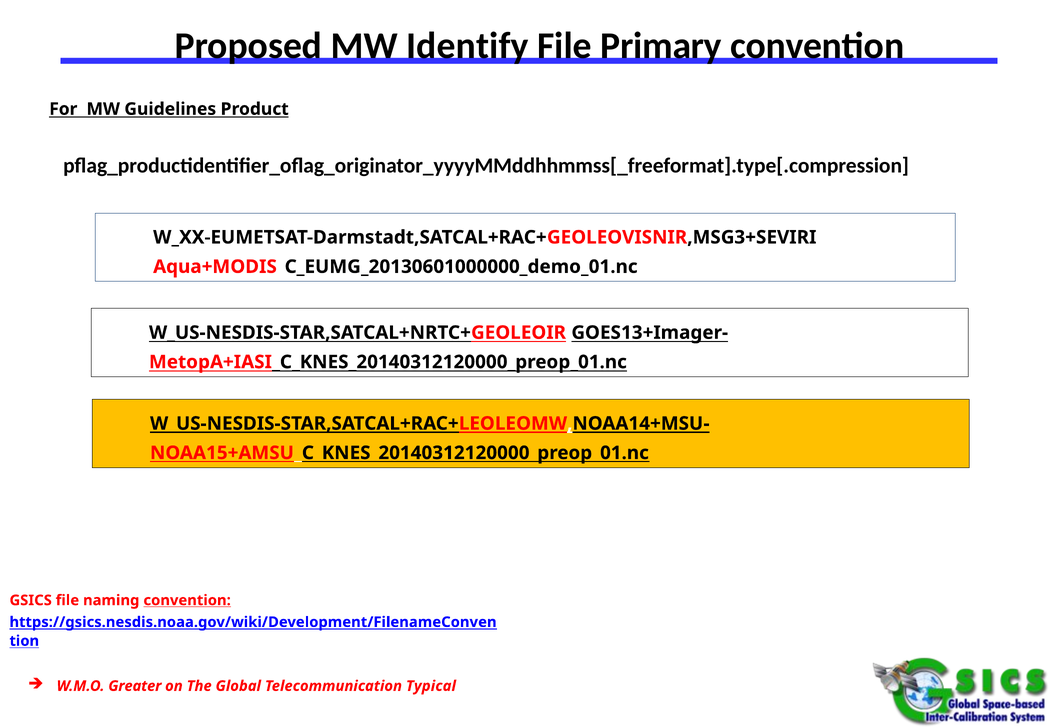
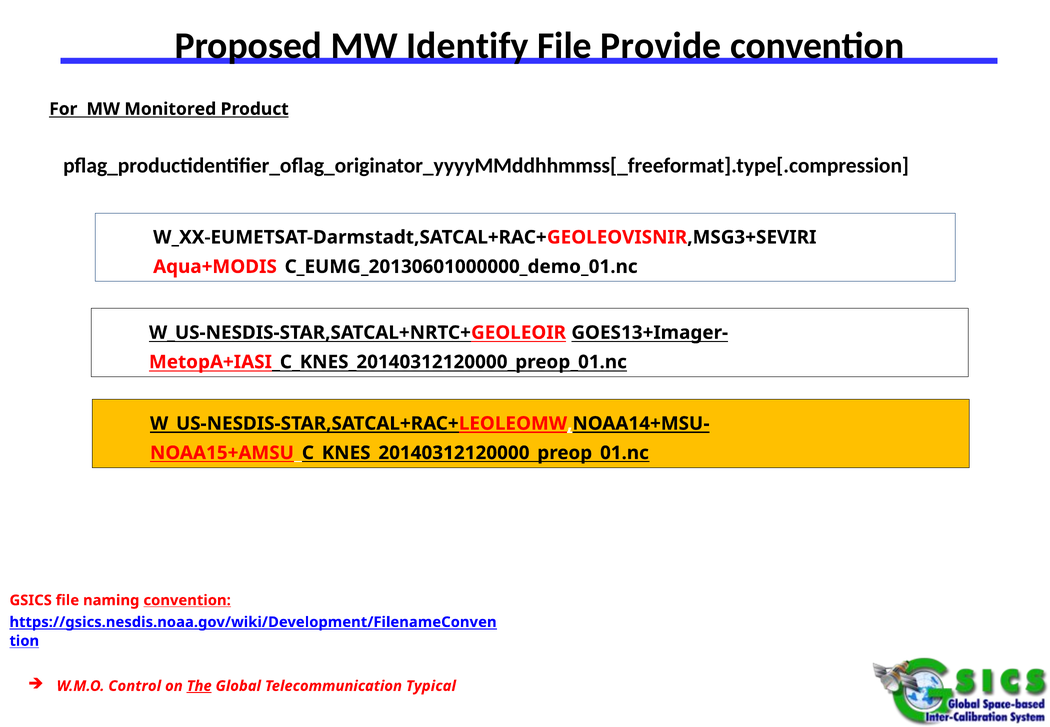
Primary: Primary -> Provide
Guidelines: Guidelines -> Monitored
Greater: Greater -> Control
The at (199, 686) underline: none -> present
